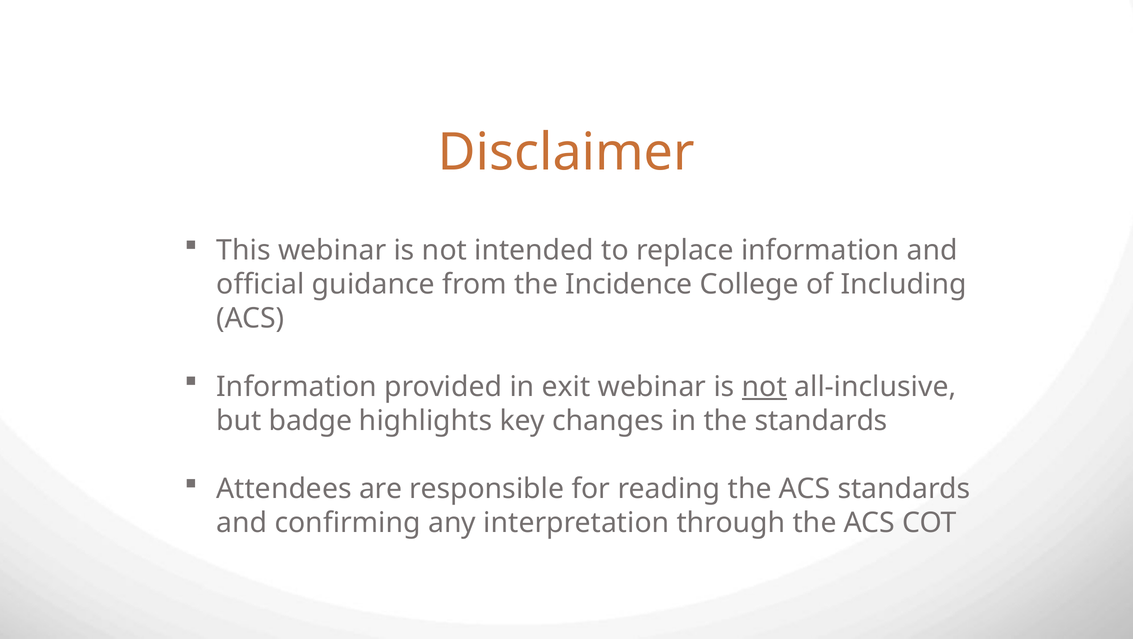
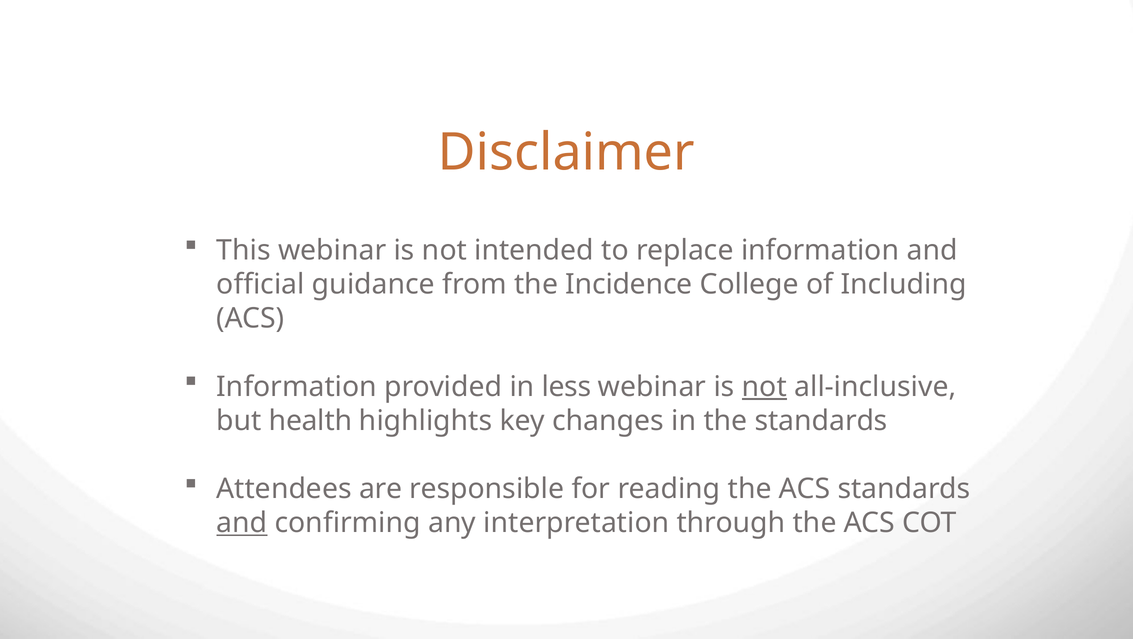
exit: exit -> less
badge: badge -> health
and at (242, 523) underline: none -> present
